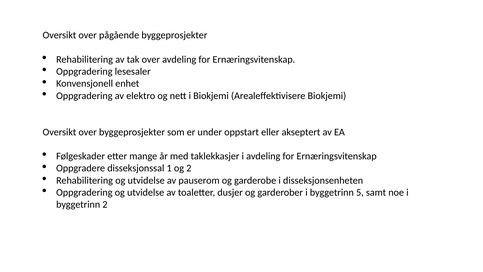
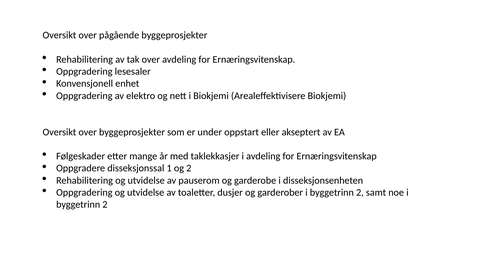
garderober i byggetrinn 5: 5 -> 2
